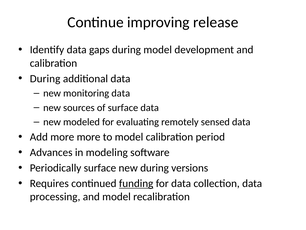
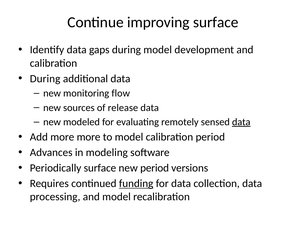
improving release: release -> surface
monitoring data: data -> flow
of surface: surface -> release
data at (241, 122) underline: none -> present
new during: during -> period
